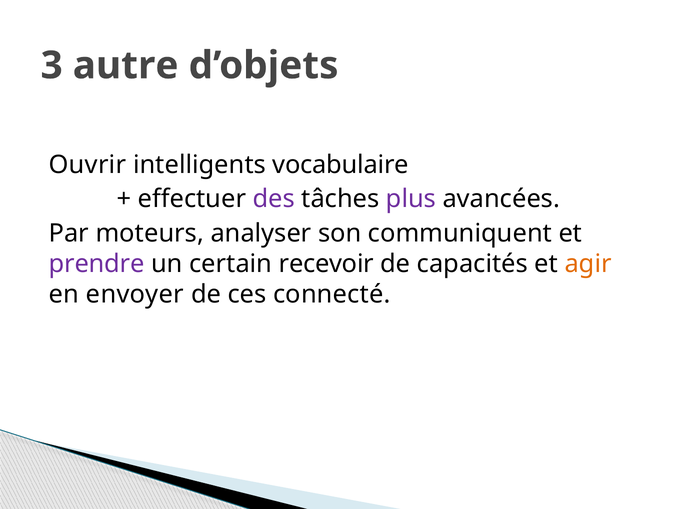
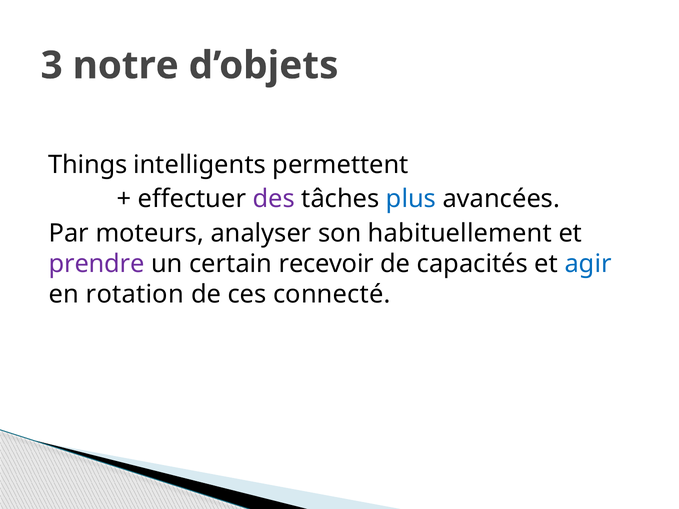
autre: autre -> notre
Ouvrir: Ouvrir -> Things
vocabulaire: vocabulaire -> permettent
plus colour: purple -> blue
communiquent: communiquent -> habituellement
agir colour: orange -> blue
envoyer: envoyer -> rotation
